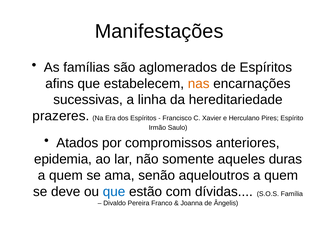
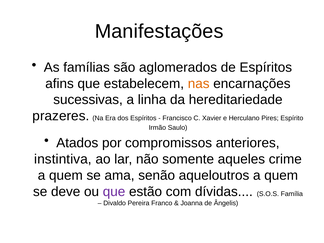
epidemia: epidemia -> instintiva
duras: duras -> crime
que at (114, 192) colour: blue -> purple
